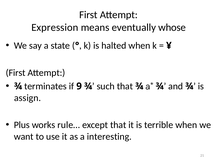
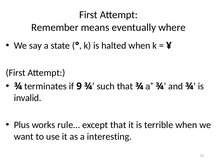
Expression: Expression -> Remember
whose: whose -> where
assign: assign -> invalid
